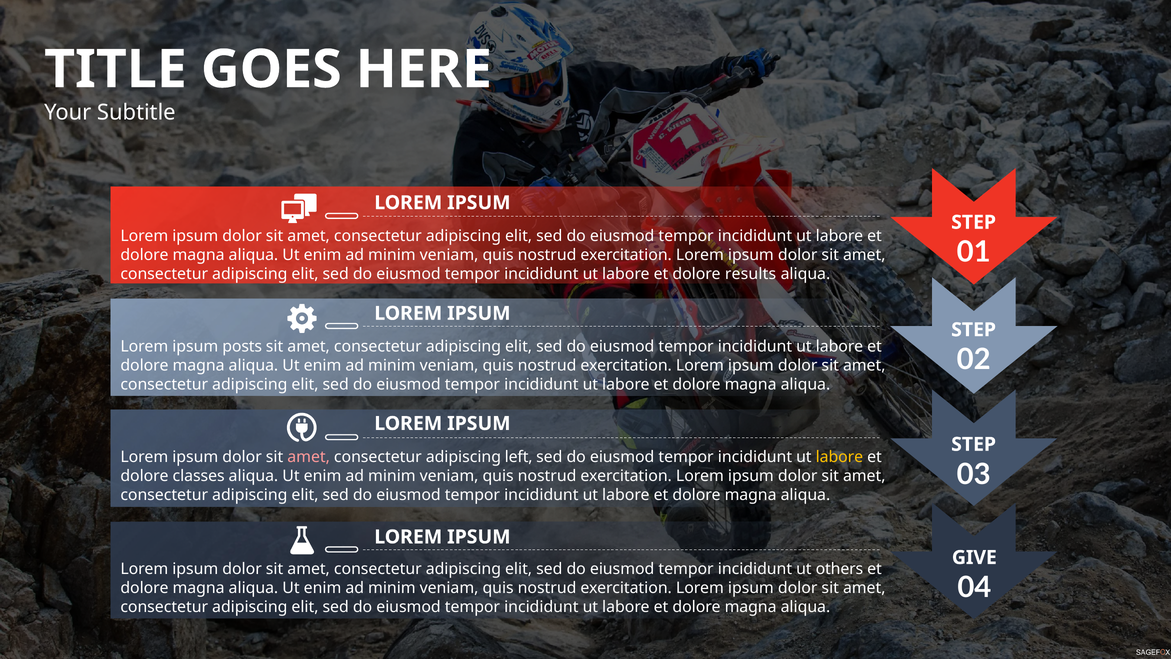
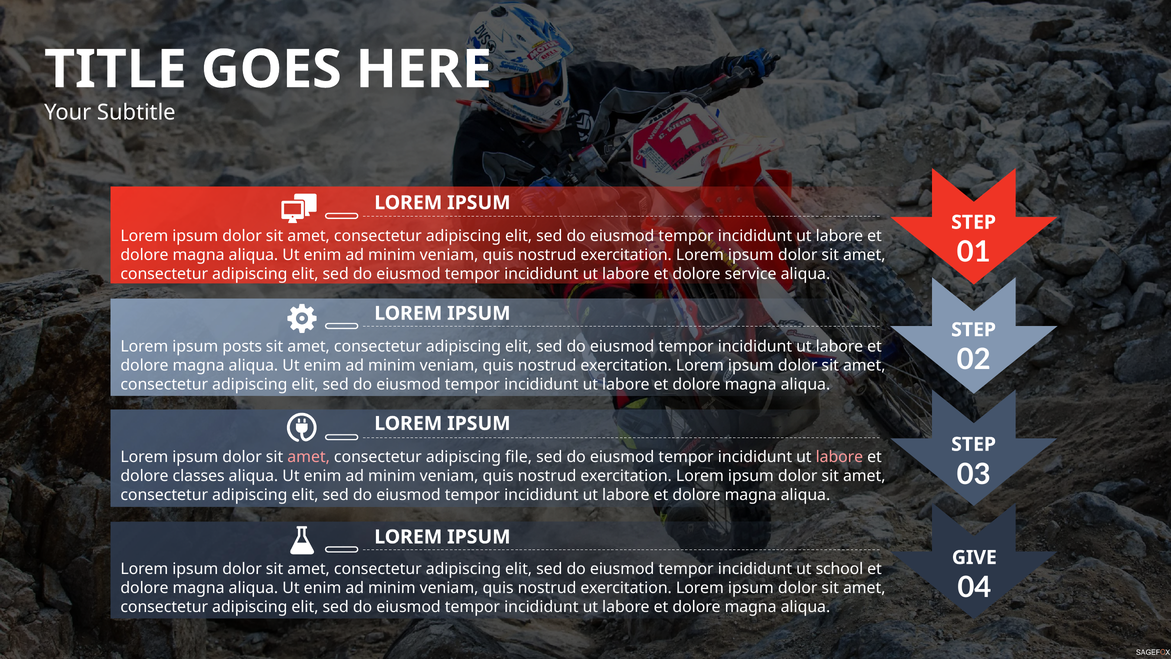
results: results -> service
left: left -> file
labore at (839, 457) colour: yellow -> pink
others: others -> school
